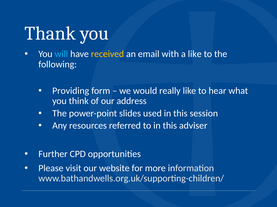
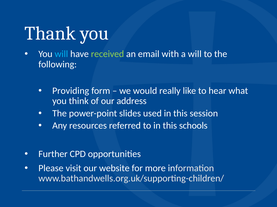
received colour: yellow -> light green
a like: like -> will
adviser: adviser -> schools
